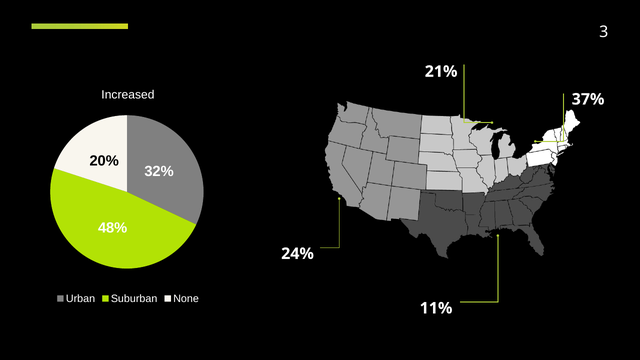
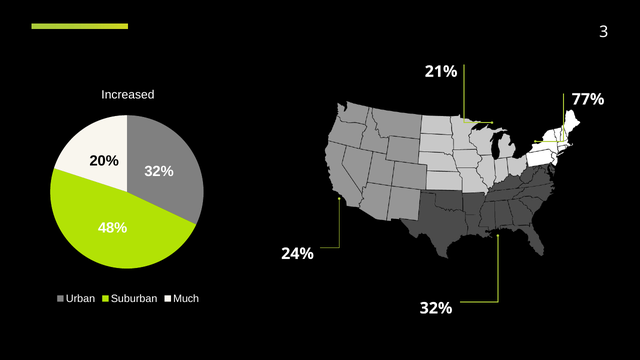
37%: 37% -> 77%
None: None -> Much
11% at (436, 308): 11% -> 32%
